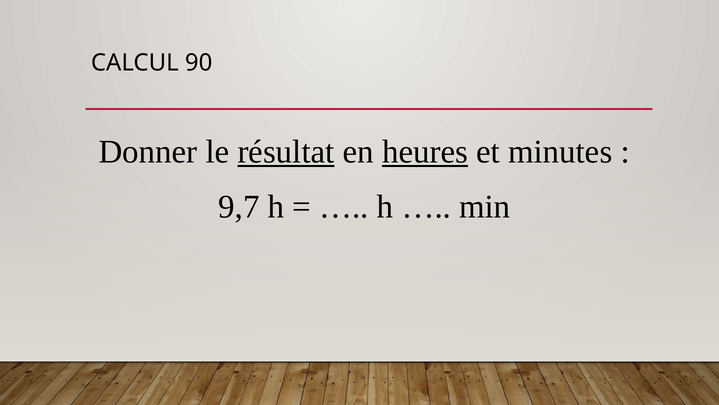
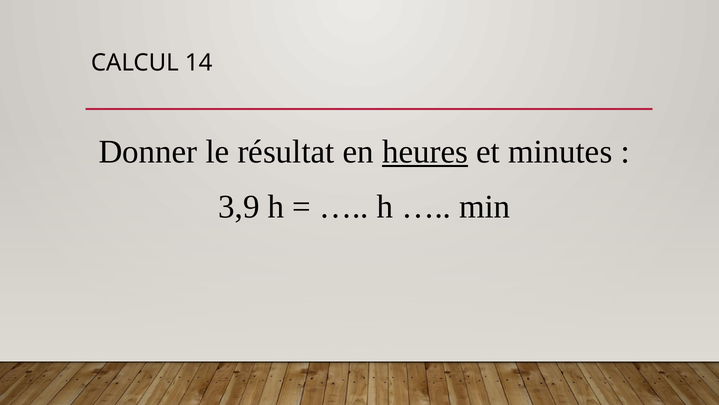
90: 90 -> 14
résultat underline: present -> none
9,7: 9,7 -> 3,9
